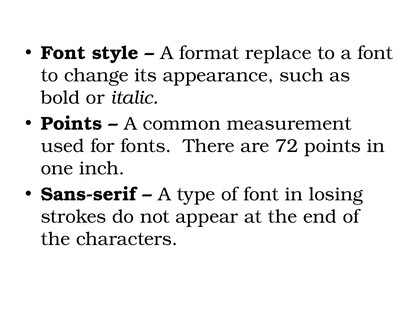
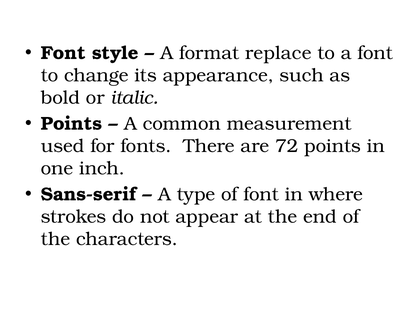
losing: losing -> where
